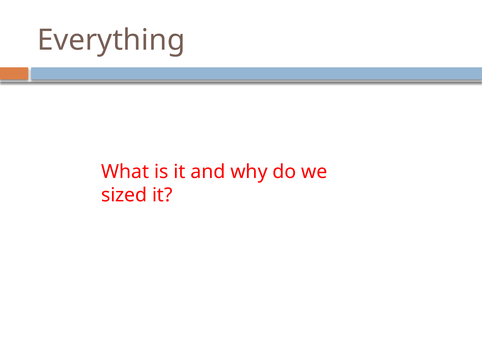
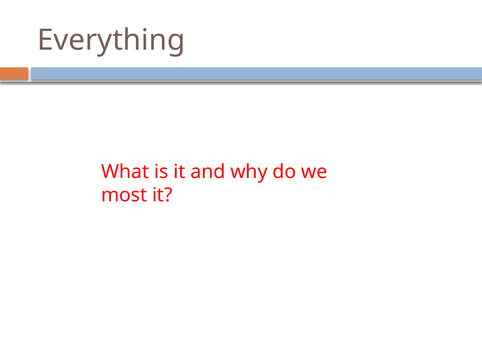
sized: sized -> most
